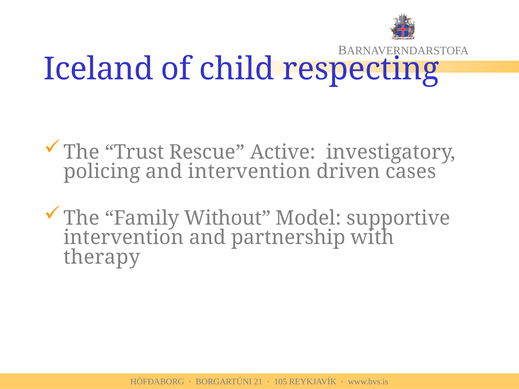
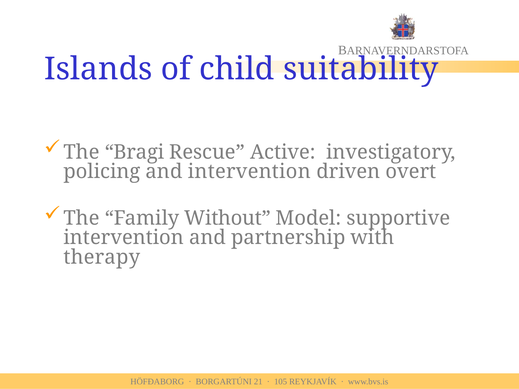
Iceland: Iceland -> Islands
respecting: respecting -> suitability
Trust: Trust -> Bragi
cases: cases -> overt
